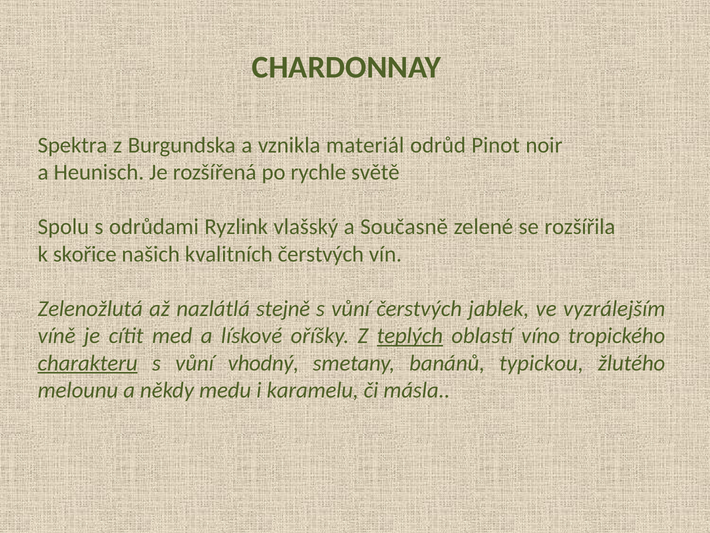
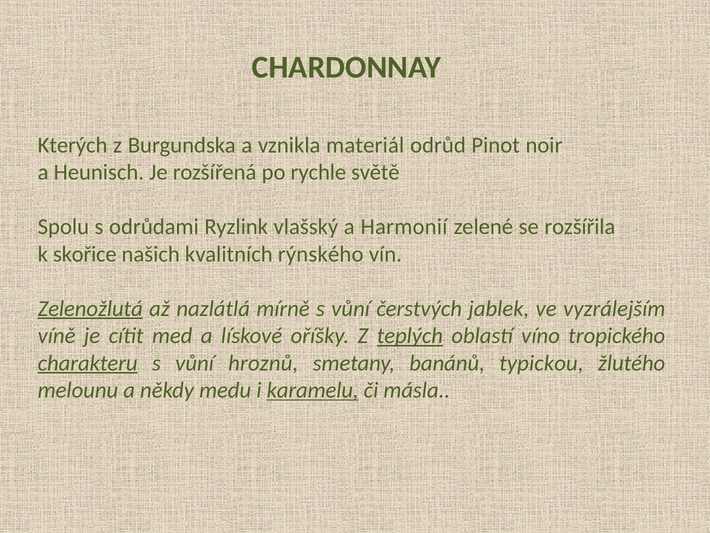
Spektra: Spektra -> Kterých
Současně: Současně -> Harmonií
kvalitních čerstvých: čerstvých -> rýnského
Zelenožlutá underline: none -> present
stejně: stejně -> mírně
vhodný: vhodný -> hroznů
karamelu underline: none -> present
